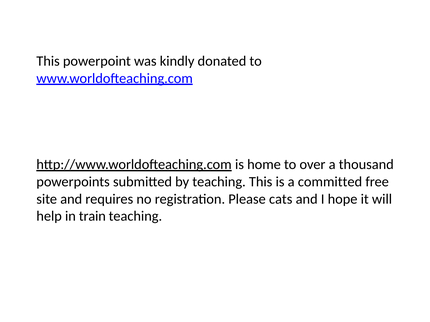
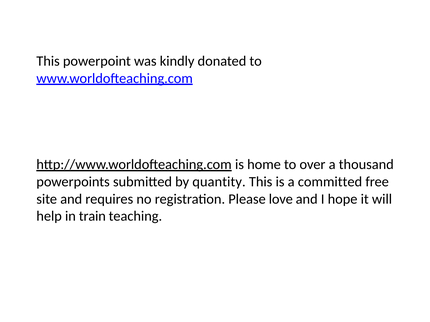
by teaching: teaching -> quantity
cats: cats -> love
